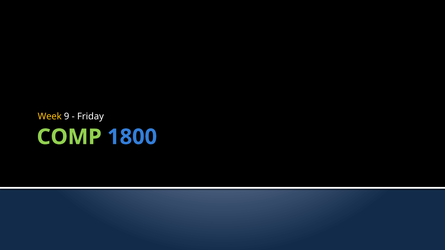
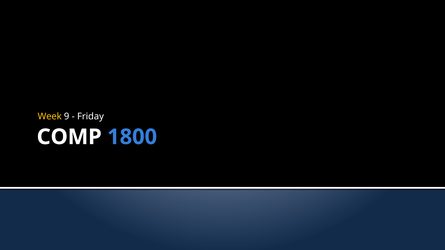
COMP colour: light green -> white
